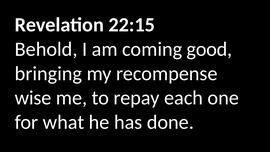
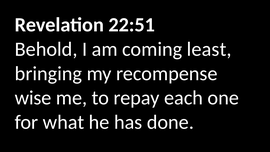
22:15: 22:15 -> 22:51
good: good -> least
